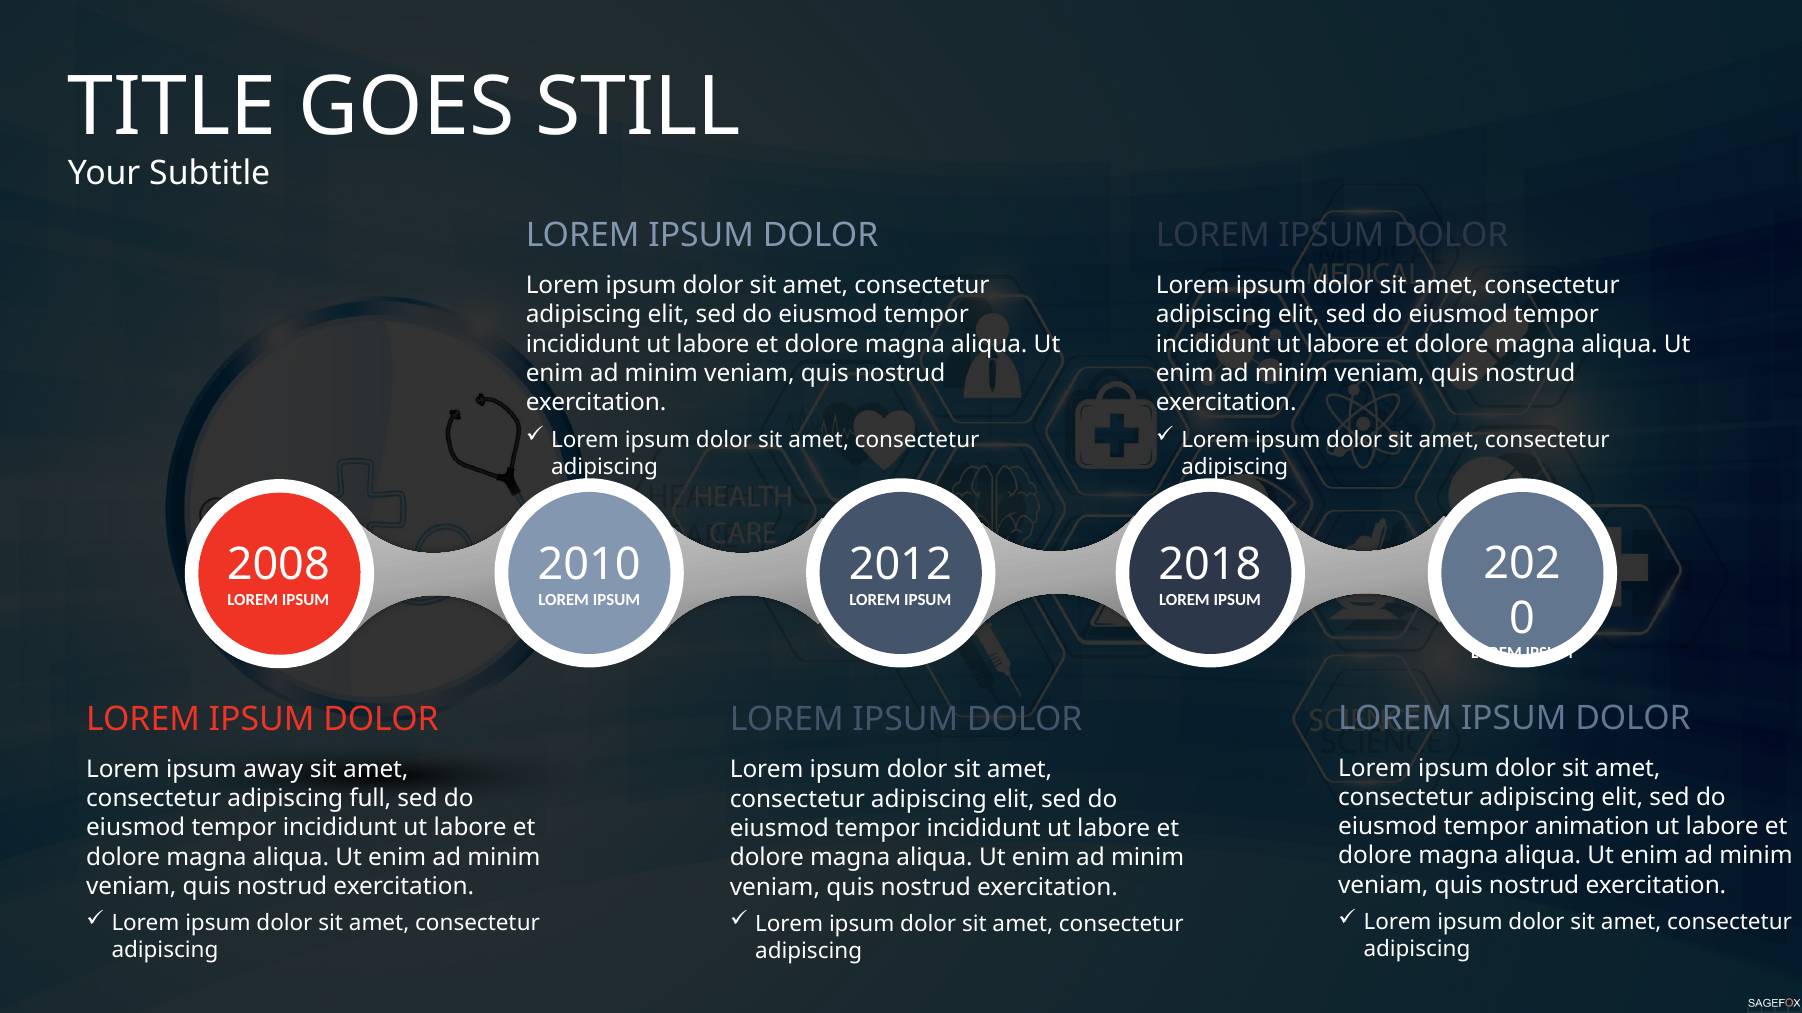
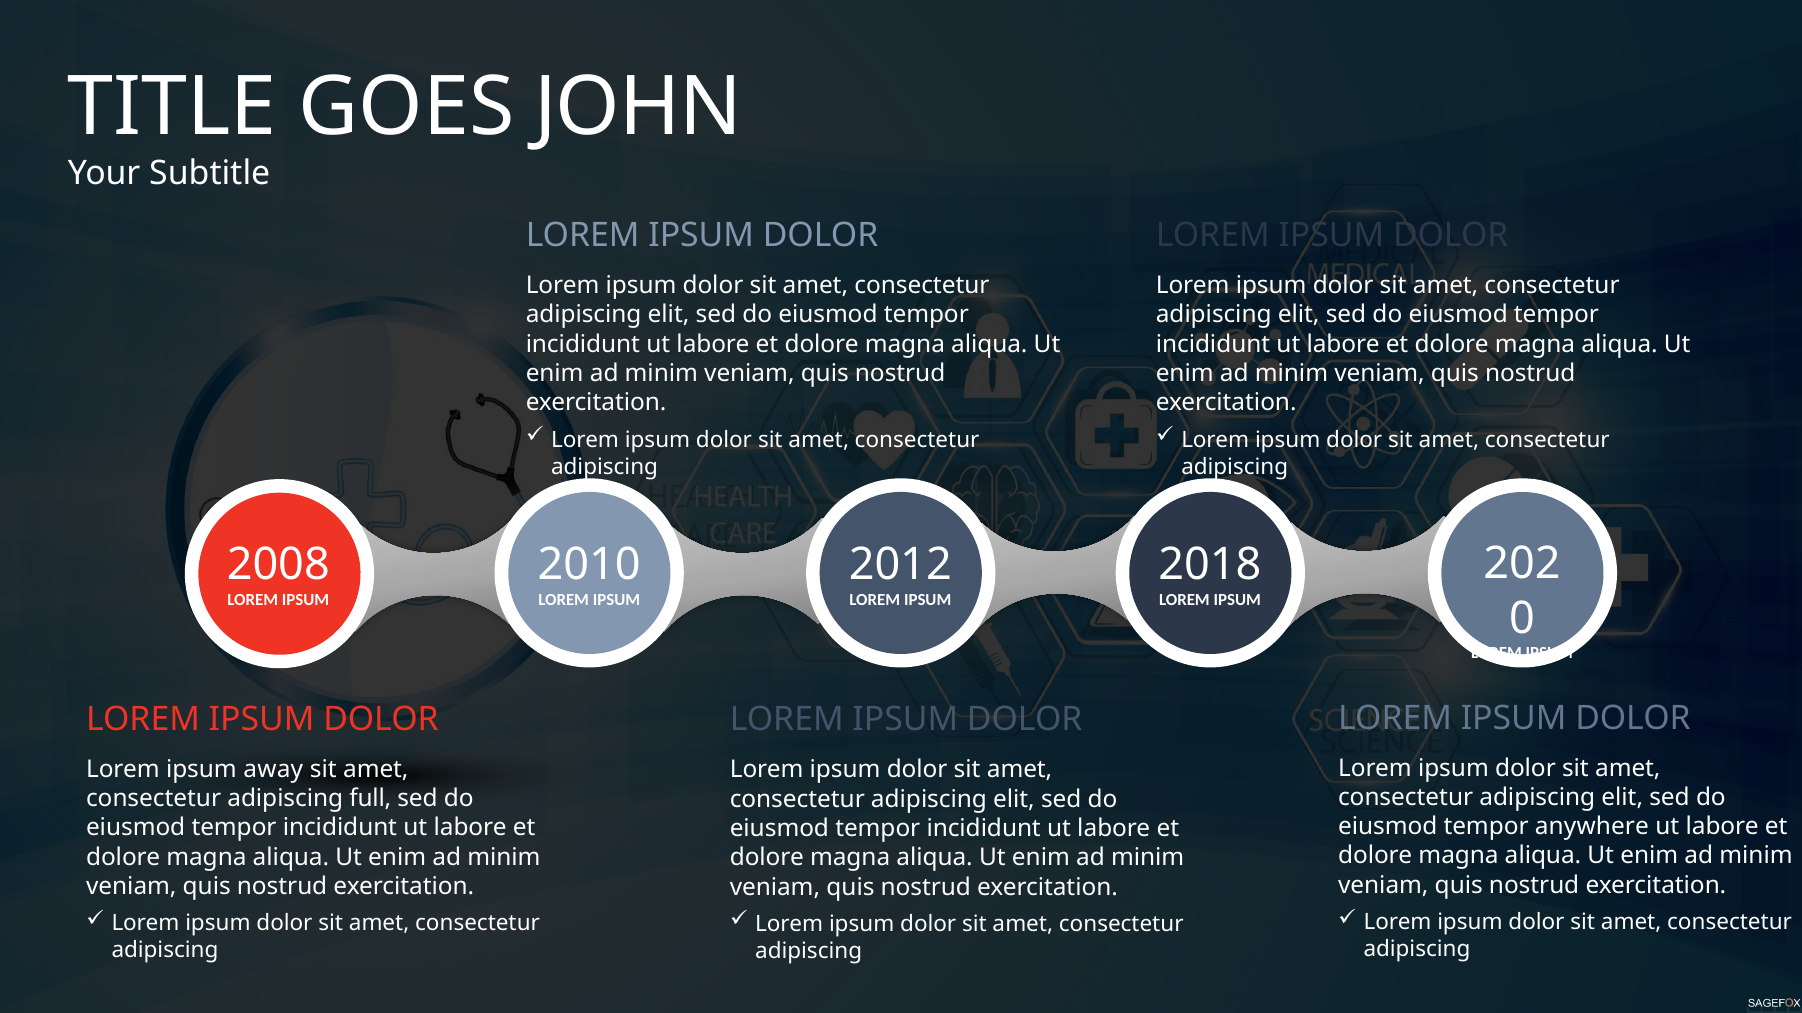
STILL: STILL -> JOHN
animation: animation -> anywhere
